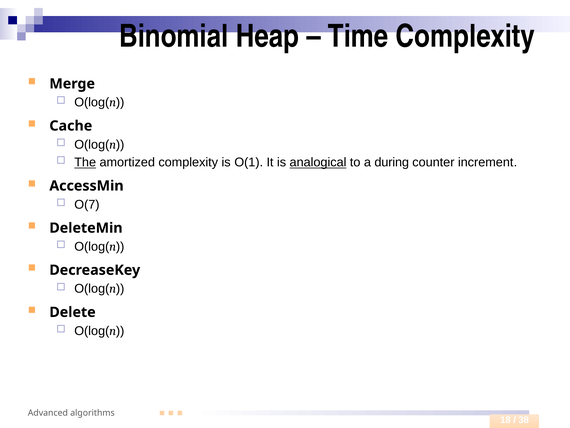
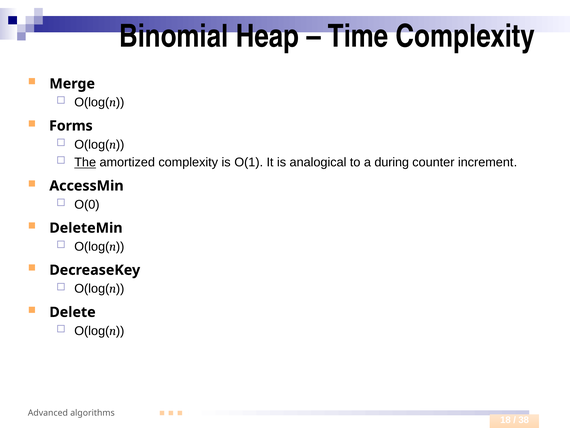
Cache: Cache -> Forms
analogical underline: present -> none
O(7: O(7 -> O(0
